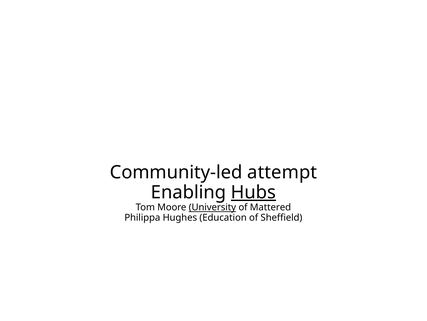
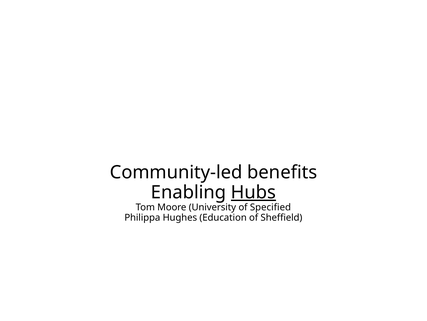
attempt: attempt -> benefits
University underline: present -> none
Mattered: Mattered -> Specified
